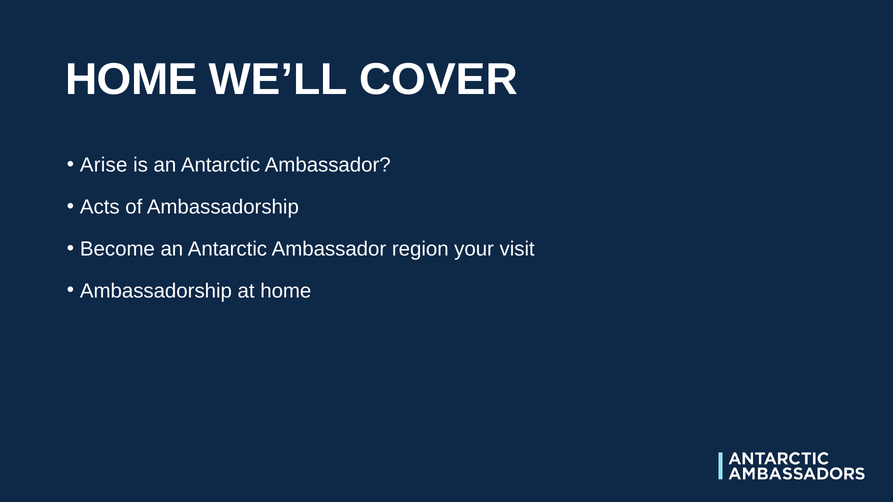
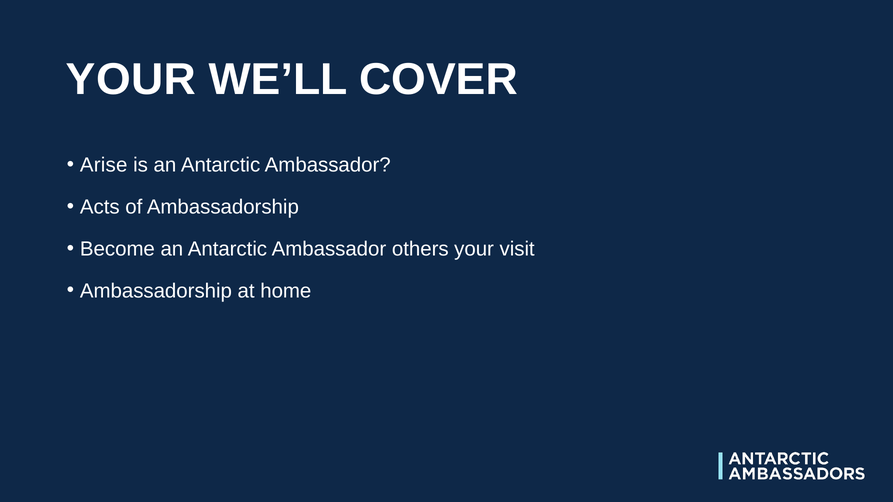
HOME at (131, 80): HOME -> YOUR
region: region -> others
